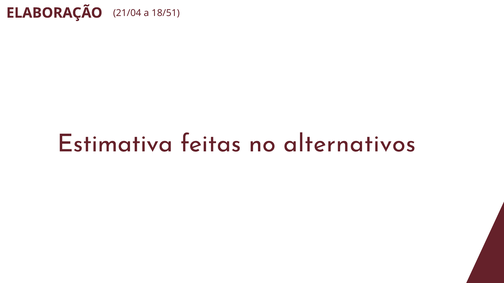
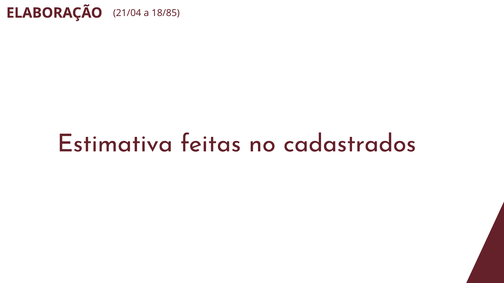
18/51: 18/51 -> 18/85
alternativos: alternativos -> cadastrados
